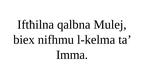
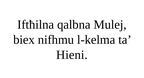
Imma: Imma -> Hieni
